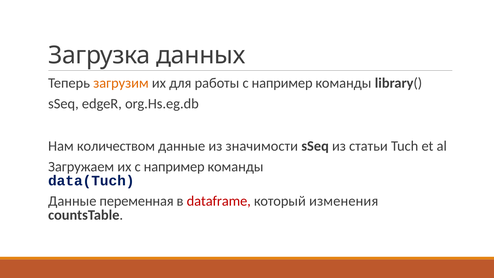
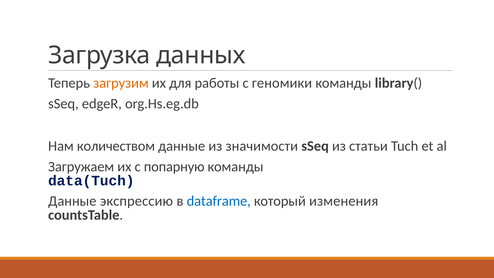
работы с например: например -> геномики
их с например: например -> попарную
переменная: переменная -> экспрессию
dataframe colour: red -> blue
